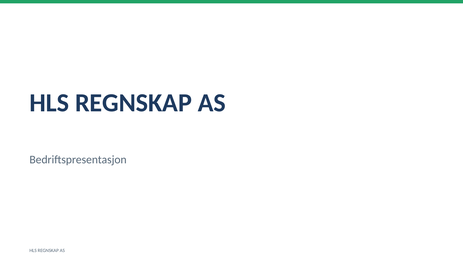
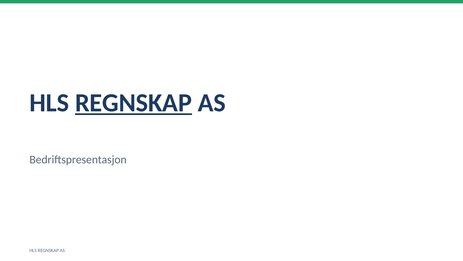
REGNSKAP at (133, 103) underline: none -> present
